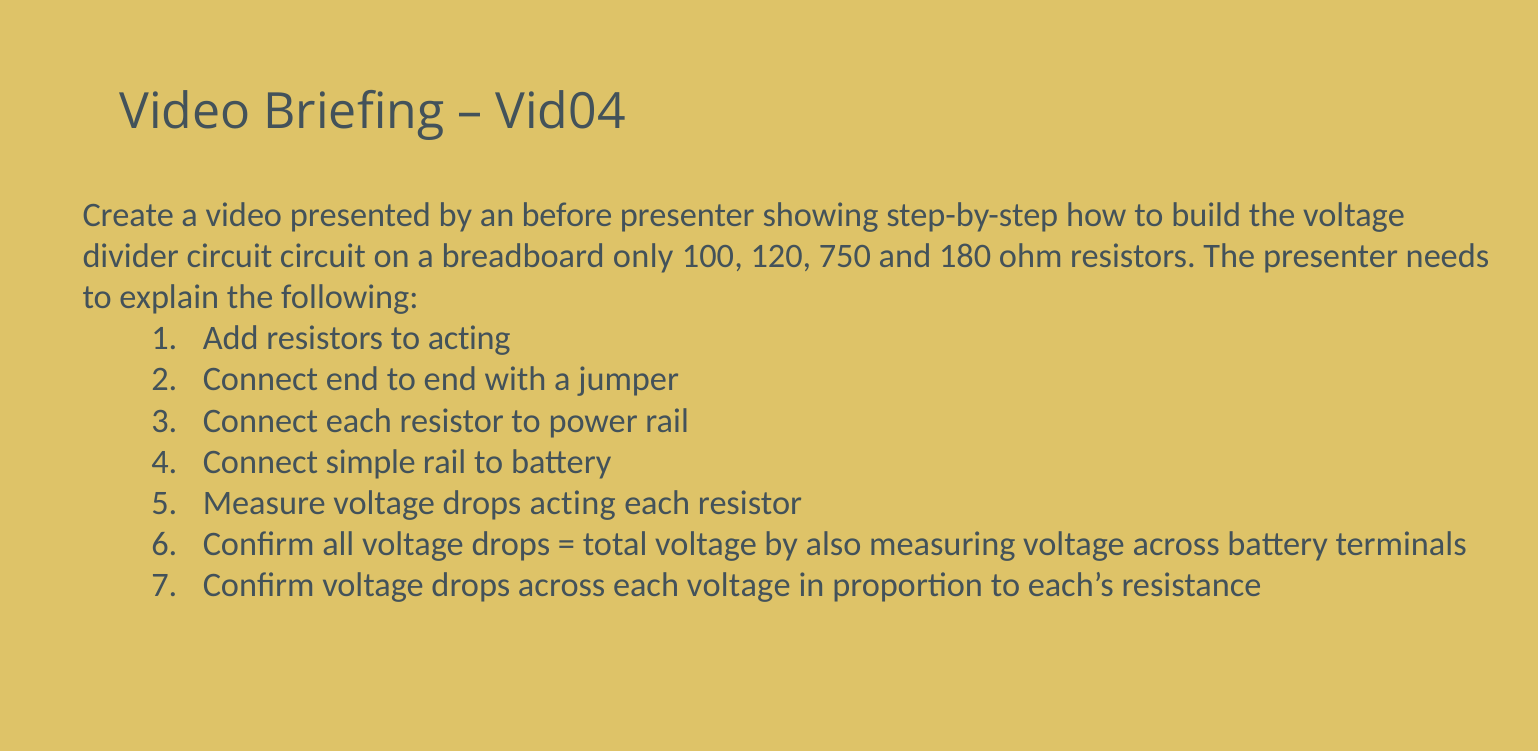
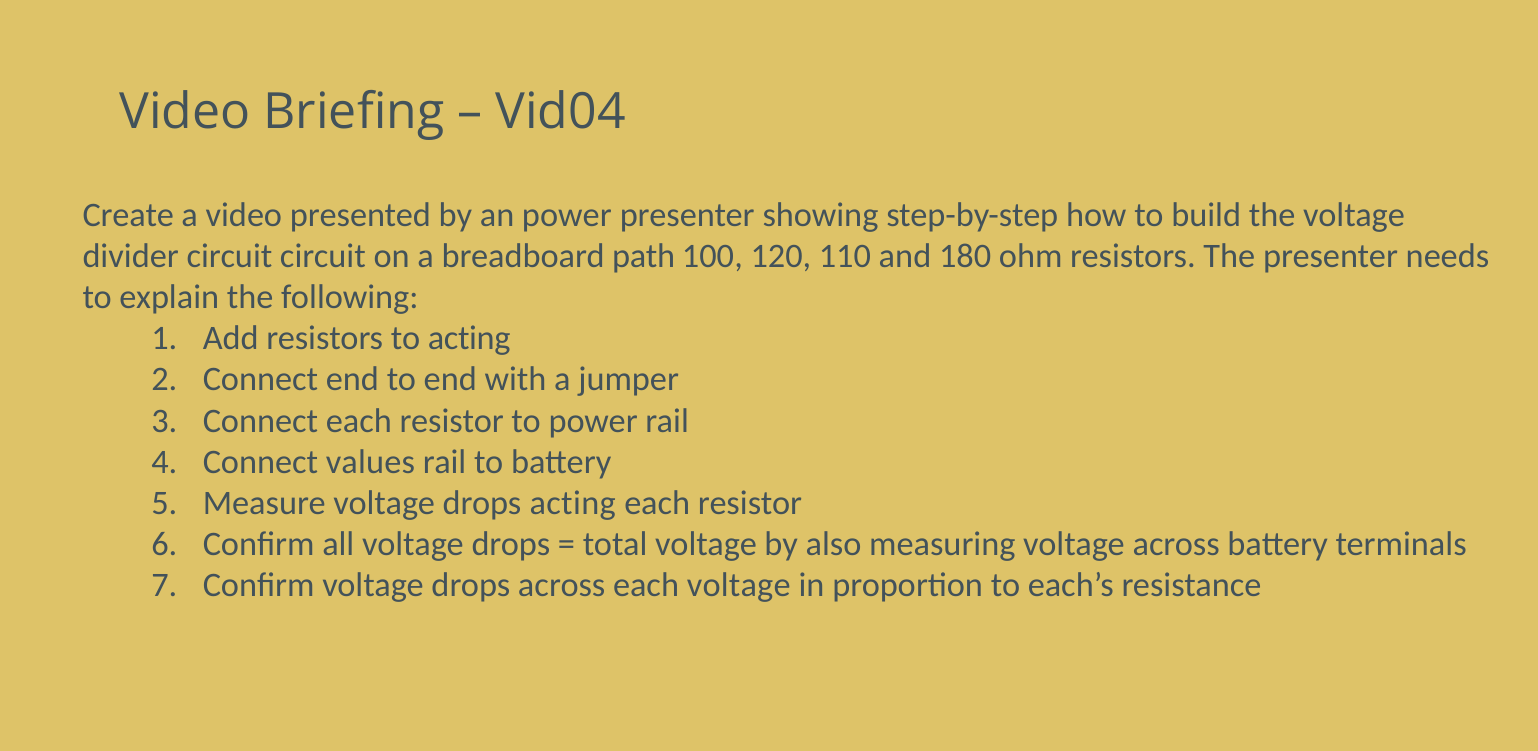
an before: before -> power
only: only -> path
750: 750 -> 110
simple: simple -> values
